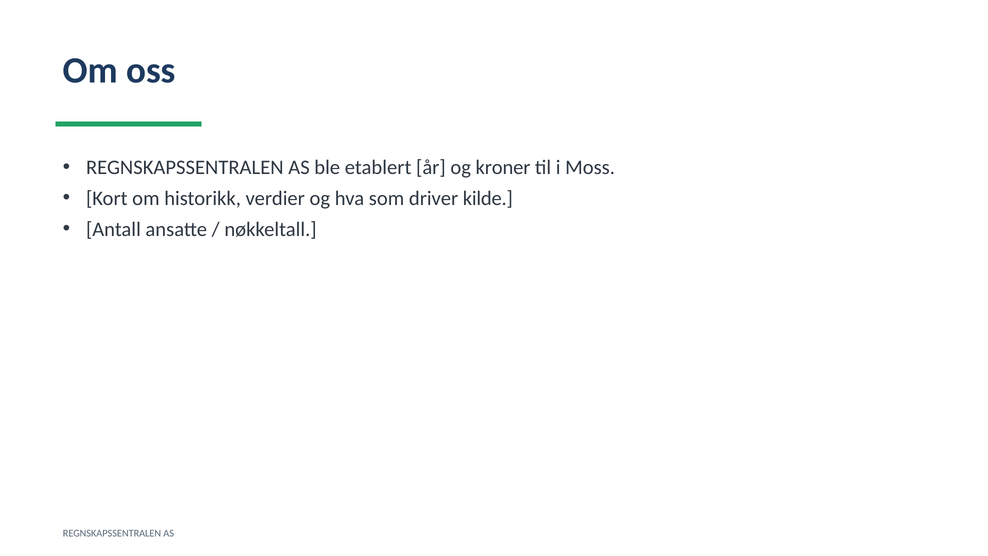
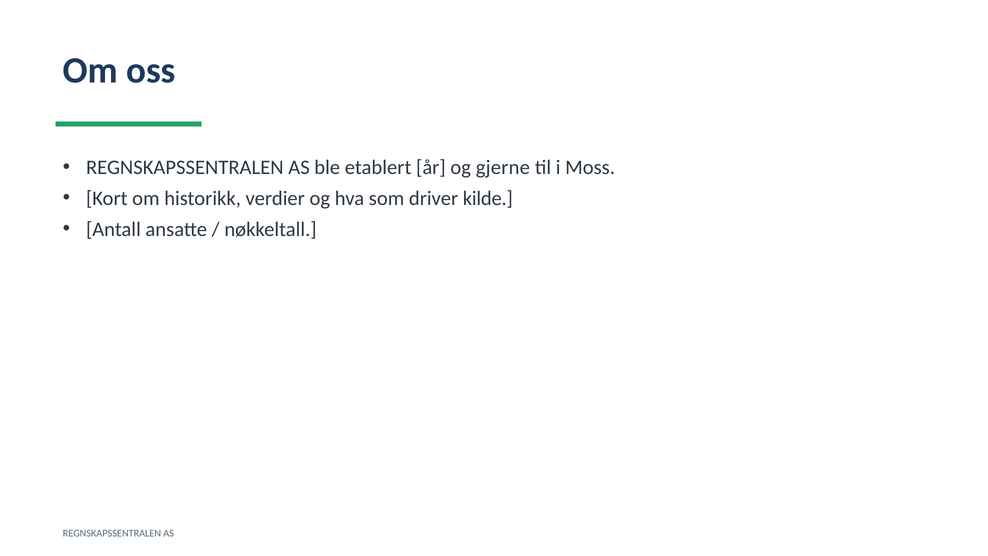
kroner: kroner -> gjerne
